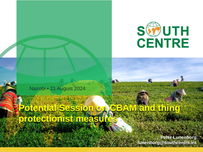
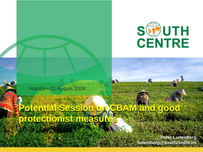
thing: thing -> good
